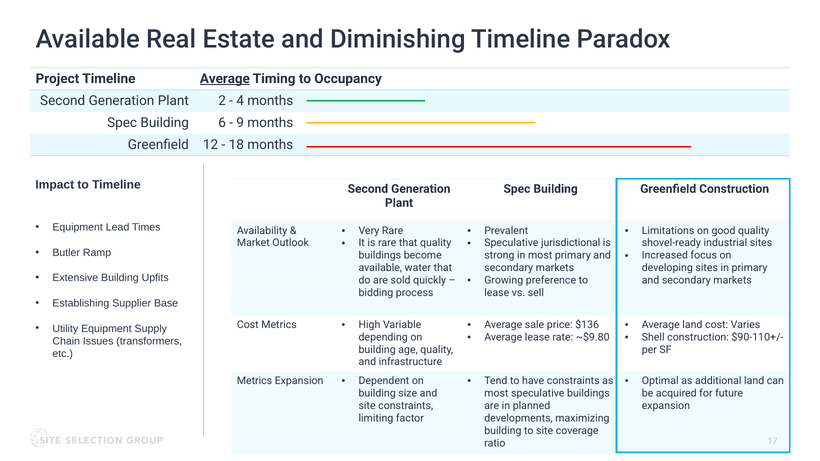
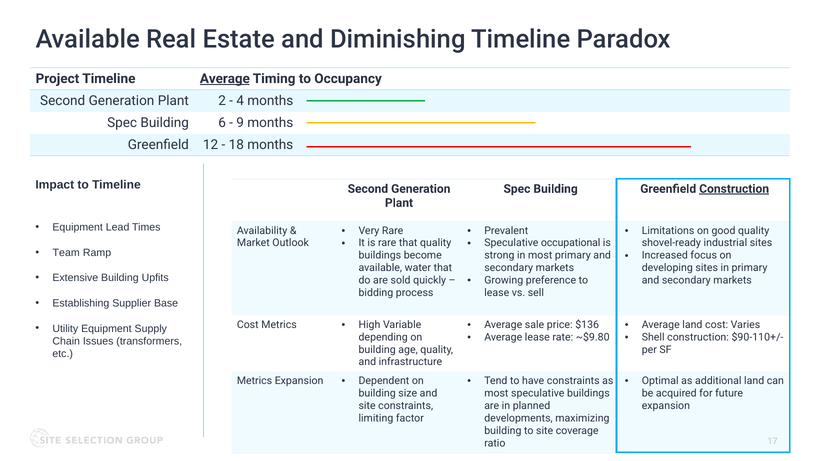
Construction at (734, 189) underline: none -> present
jurisdictional: jurisdictional -> occupational
Butler: Butler -> Team
